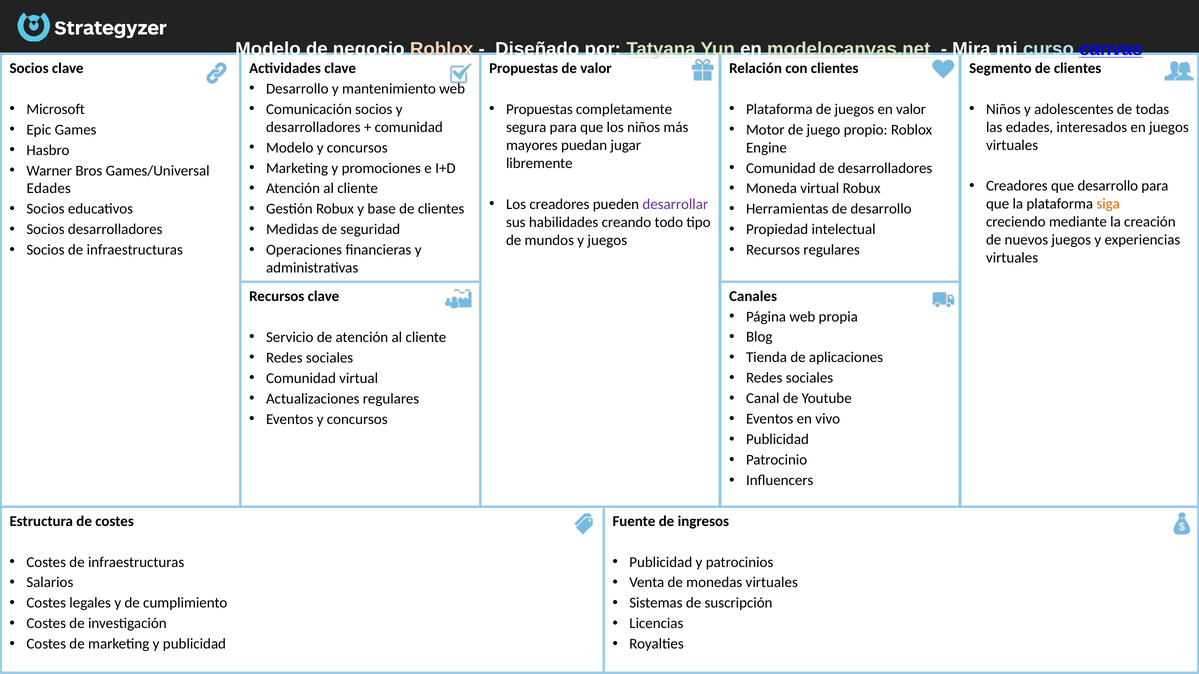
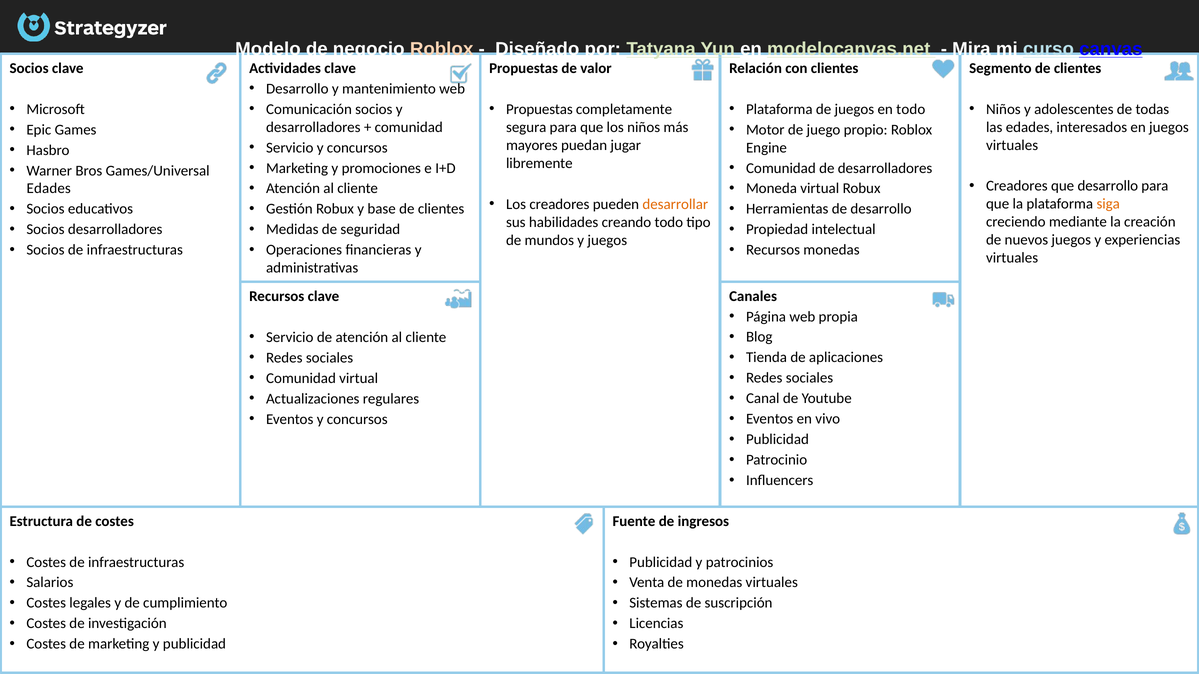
en valor: valor -> todo
Modelo at (290, 148): Modelo -> Servicio
desarrollar colour: purple -> orange
Recursos regulares: regulares -> monedas
